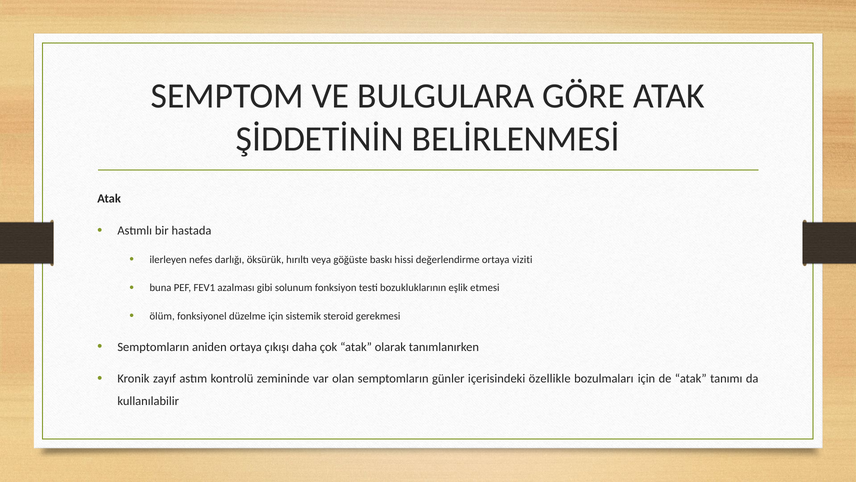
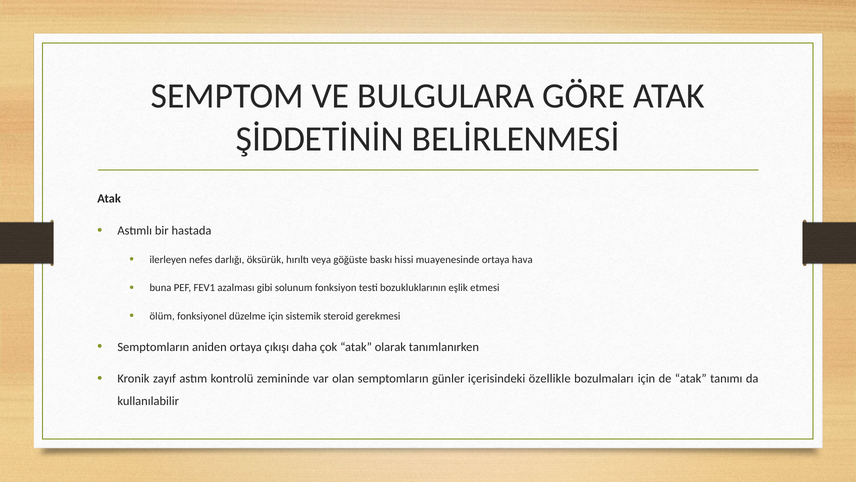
değerlendirme: değerlendirme -> muayenesinde
viziti: viziti -> hava
